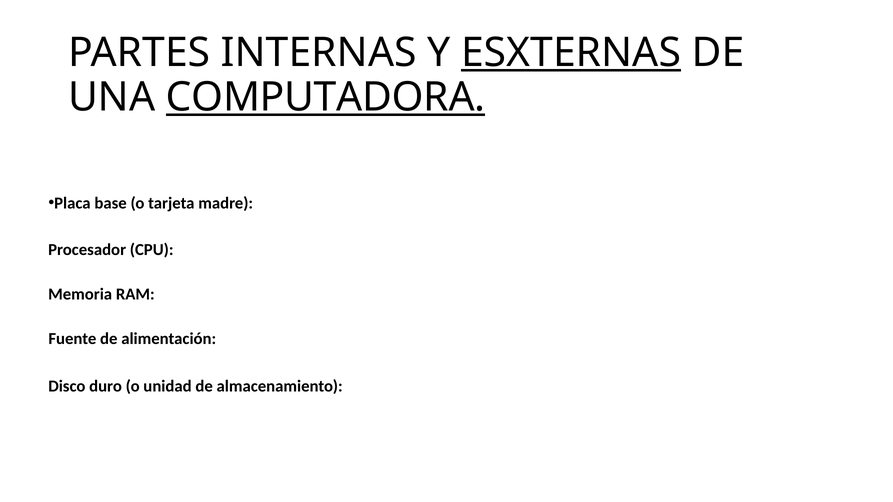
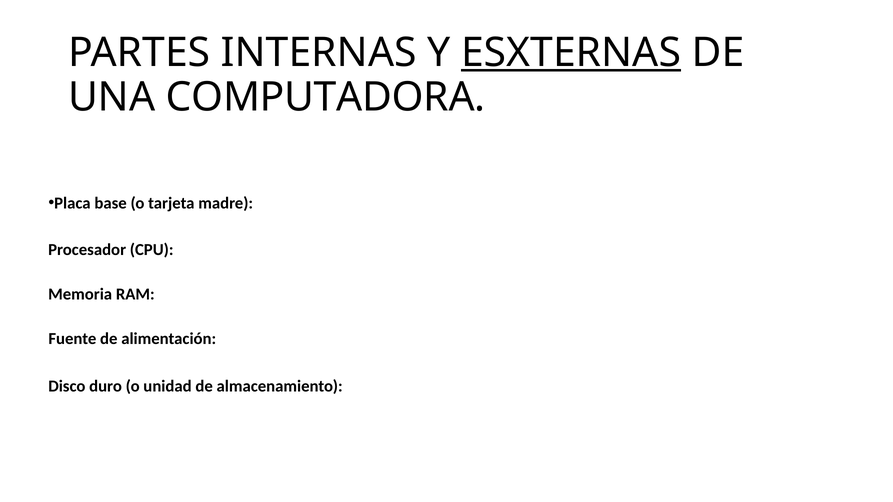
COMPUTADORA underline: present -> none
